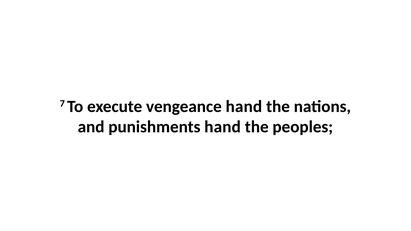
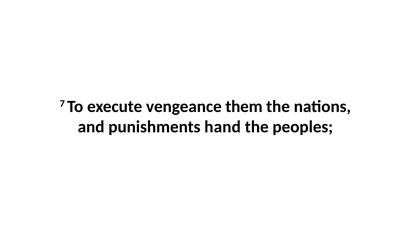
vengeance hand: hand -> them
